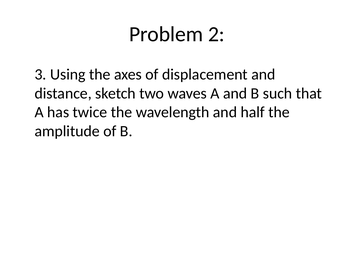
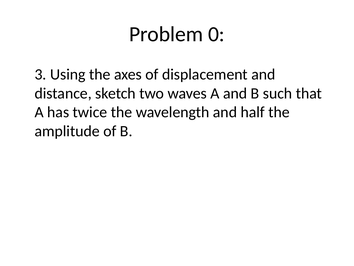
2: 2 -> 0
